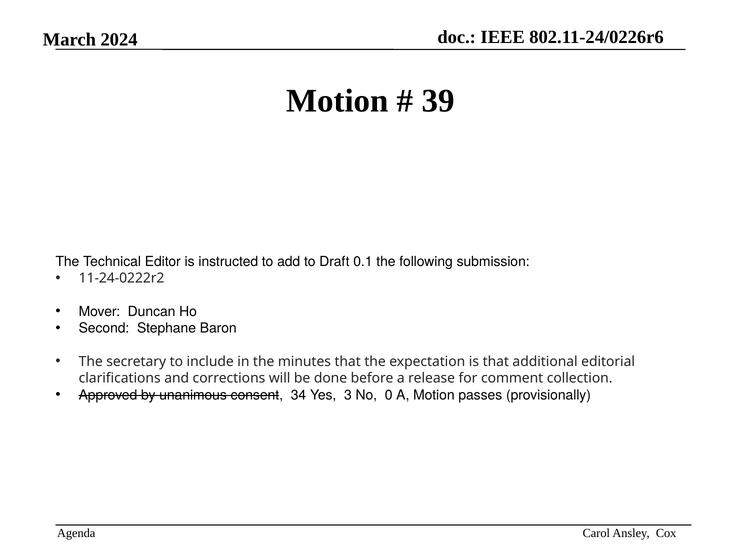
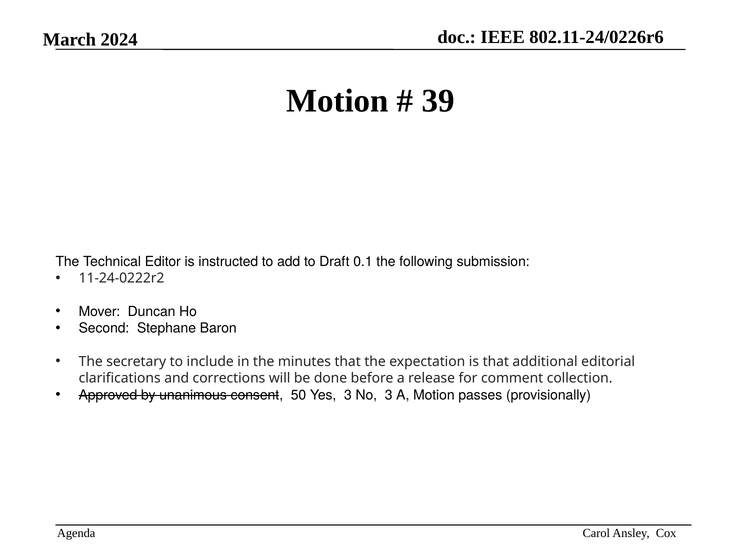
34: 34 -> 50
No 0: 0 -> 3
